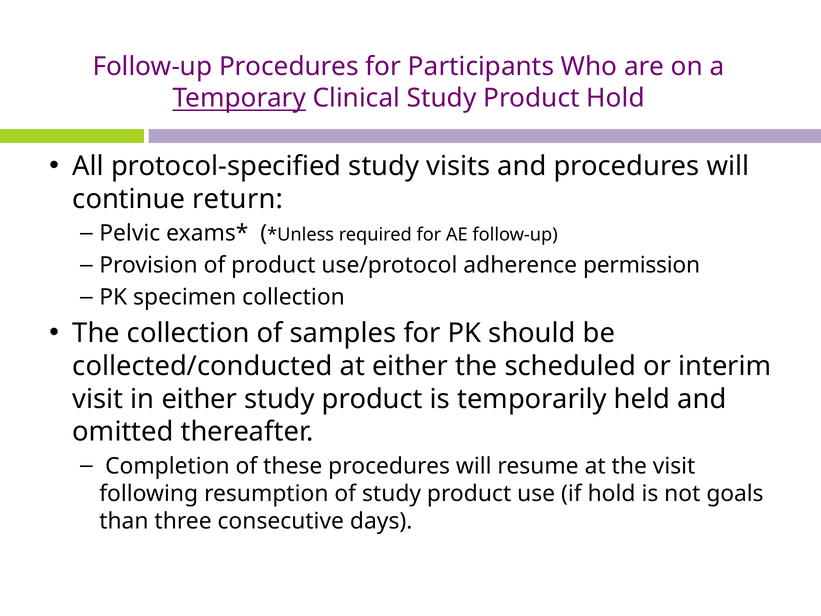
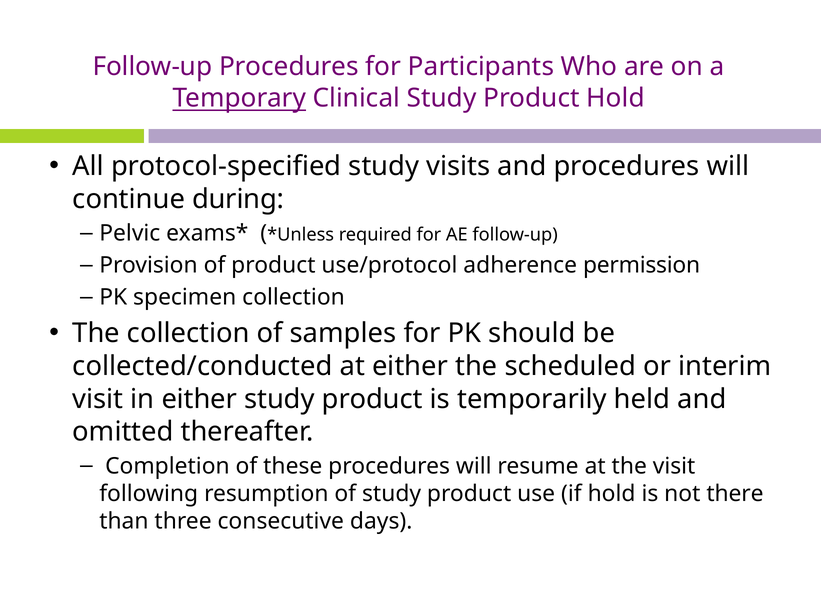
return: return -> during
goals: goals -> there
